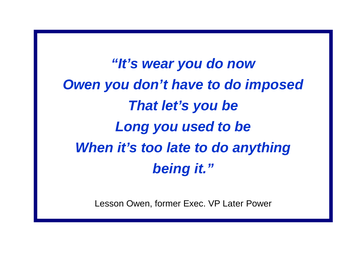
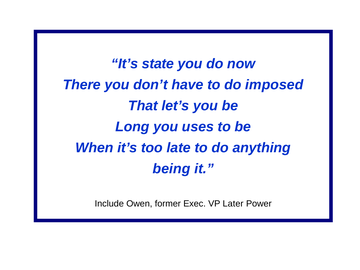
wear: wear -> state
Owen at (82, 85): Owen -> There
used: used -> uses
Lesson: Lesson -> Include
